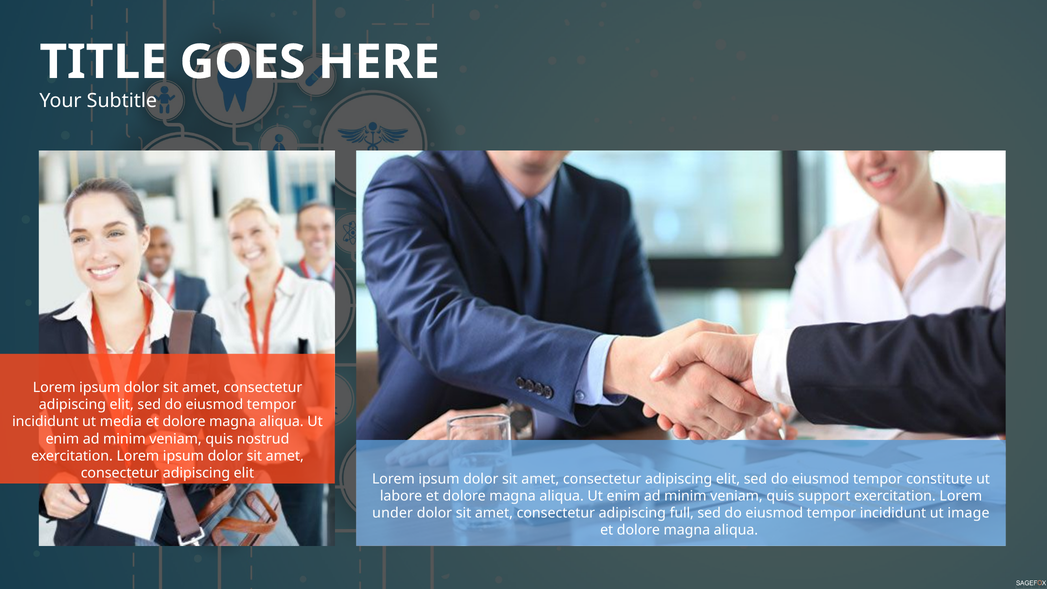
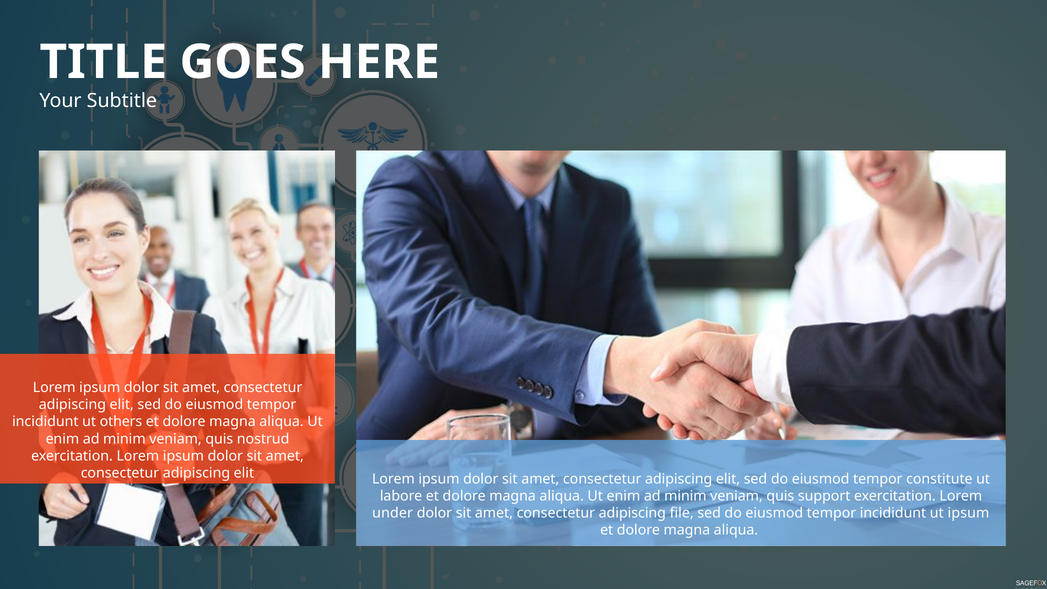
media: media -> others
full: full -> file
ut image: image -> ipsum
